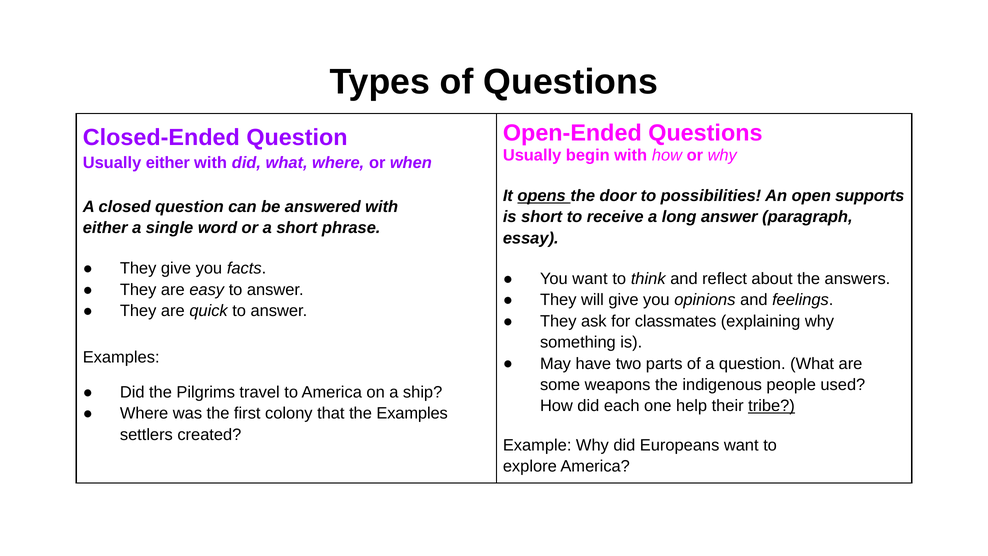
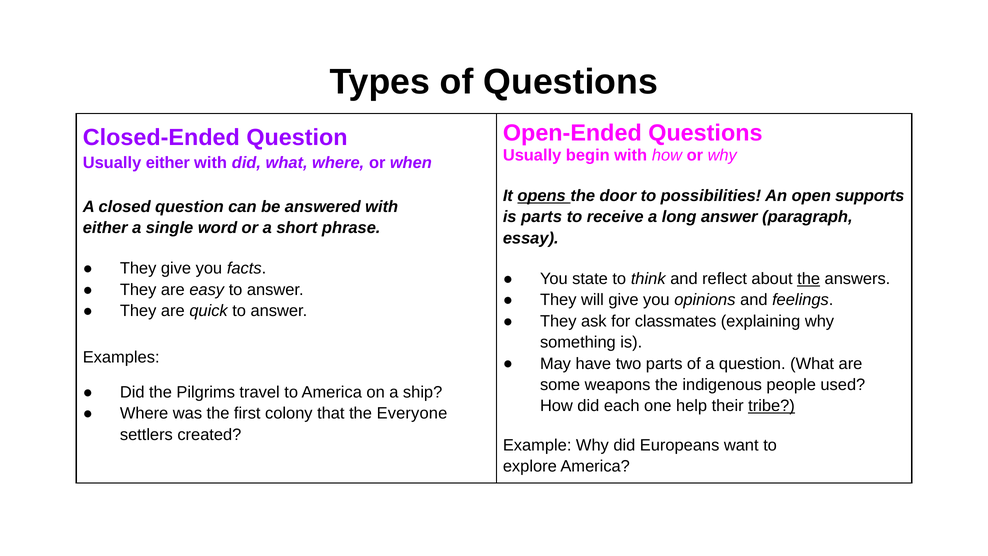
is short: short -> parts
You want: want -> state
the at (809, 279) underline: none -> present
the Examples: Examples -> Everyone
